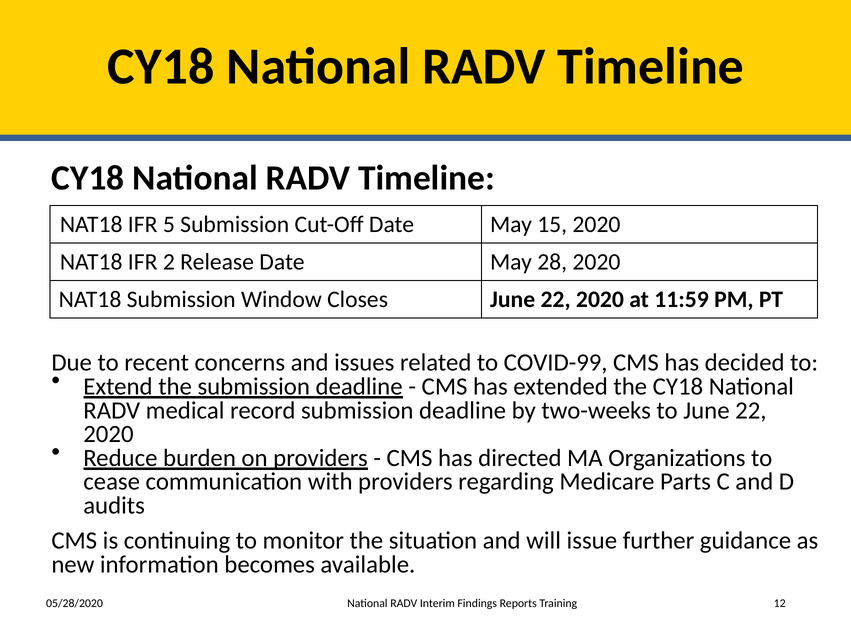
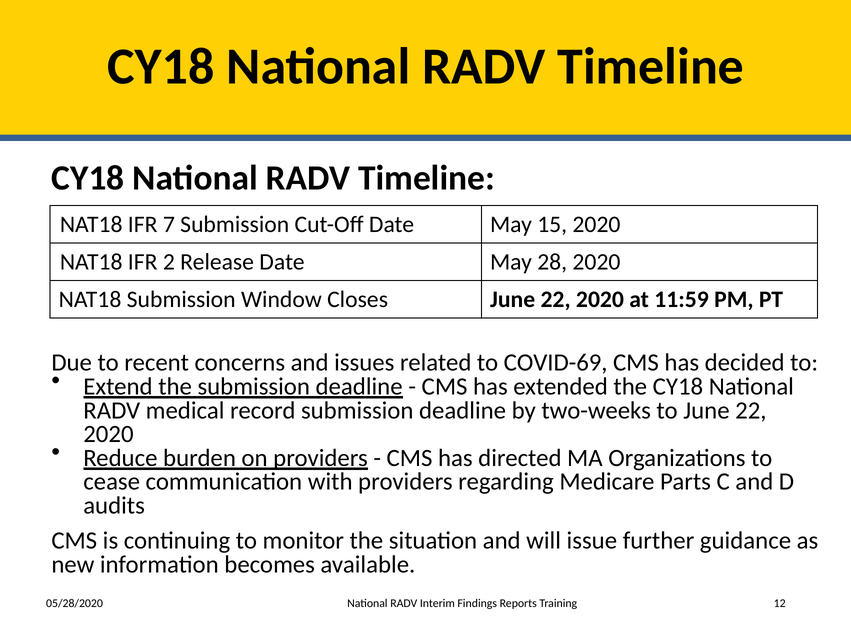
5: 5 -> 7
COVID-99: COVID-99 -> COVID-69
